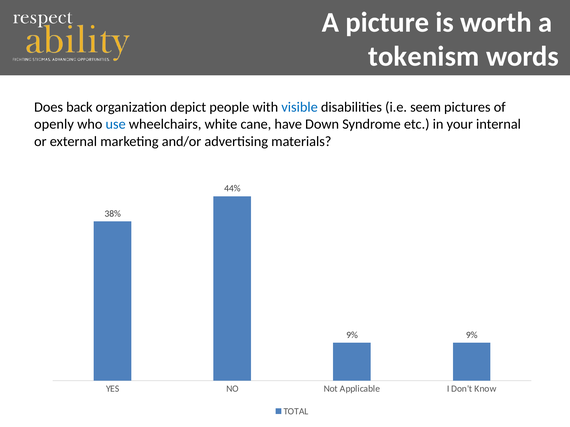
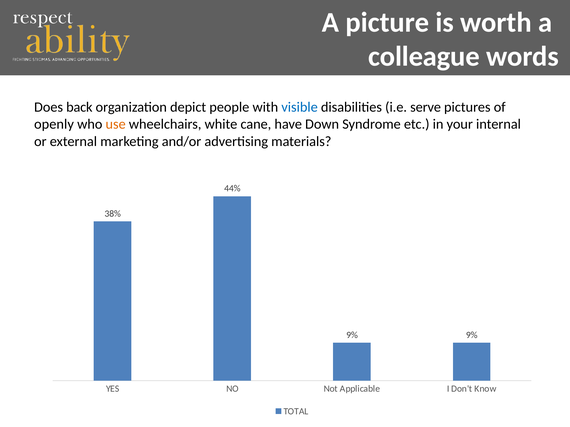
tokenism: tokenism -> colleague
seem: seem -> serve
use colour: blue -> orange
